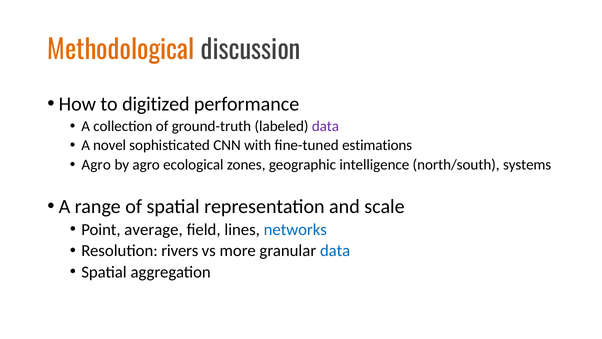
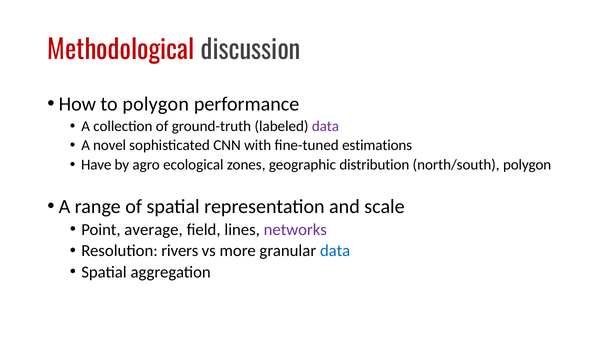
Methodological colour: orange -> red
to digitized: digitized -> polygon
Agro at (96, 165): Agro -> Have
intelligence: intelligence -> distribution
north/south systems: systems -> polygon
networks colour: blue -> purple
